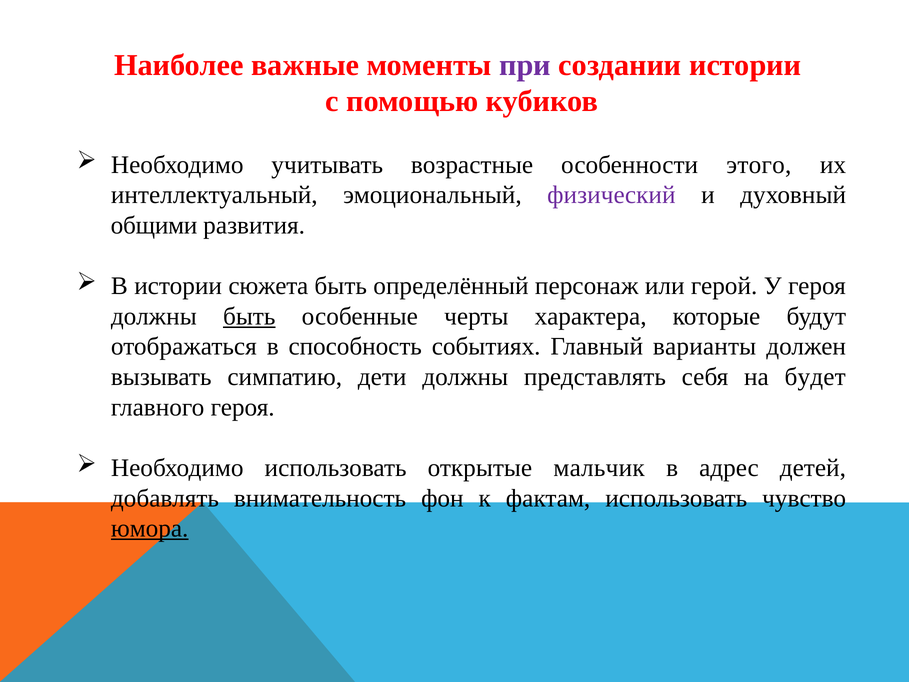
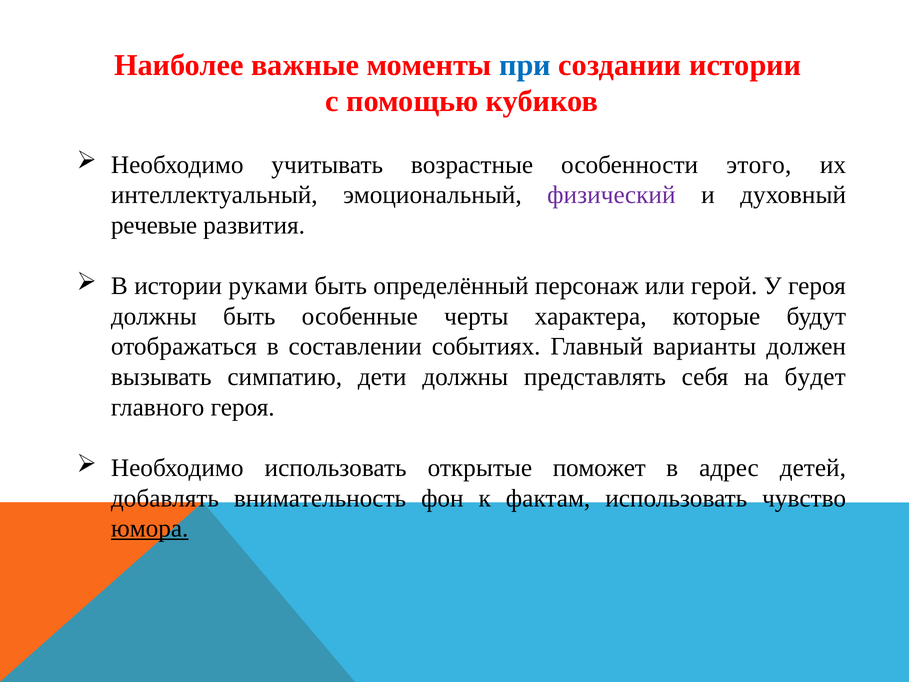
при colour: purple -> blue
общими: общими -> речевые
сюжета: сюжета -> руками
быть at (249, 316) underline: present -> none
способность: способность -> составлении
мальчик: мальчик -> поможет
